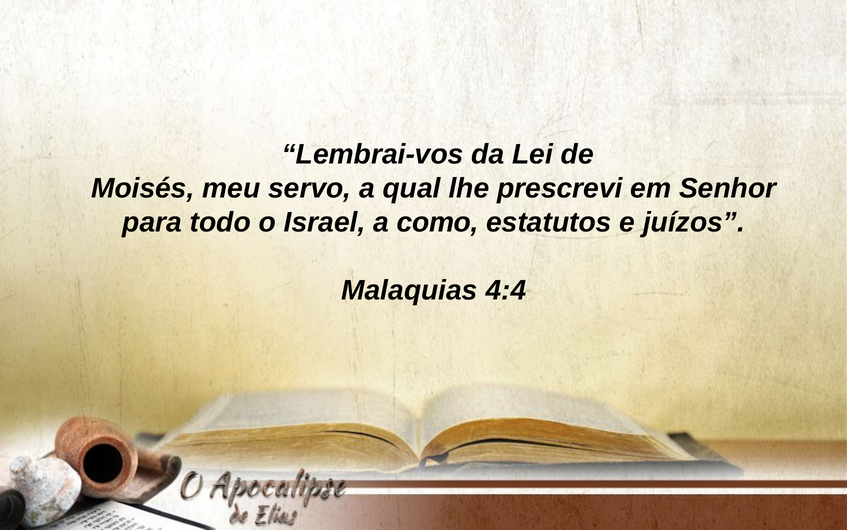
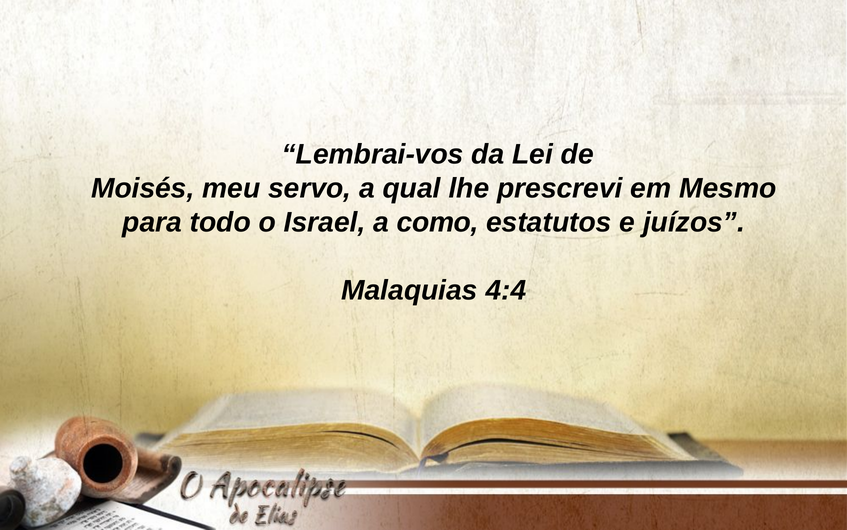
Senhor: Senhor -> Mesmo
